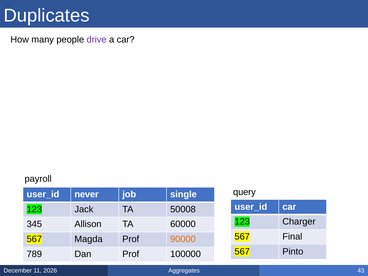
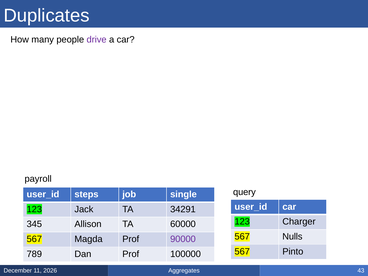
never: never -> steps
50008: 50008 -> 34291
Final: Final -> Nulls
90000 colour: orange -> purple
